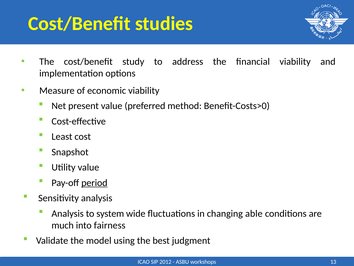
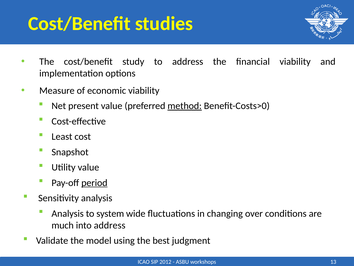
method underline: none -> present
able: able -> over
into fairness: fairness -> address
